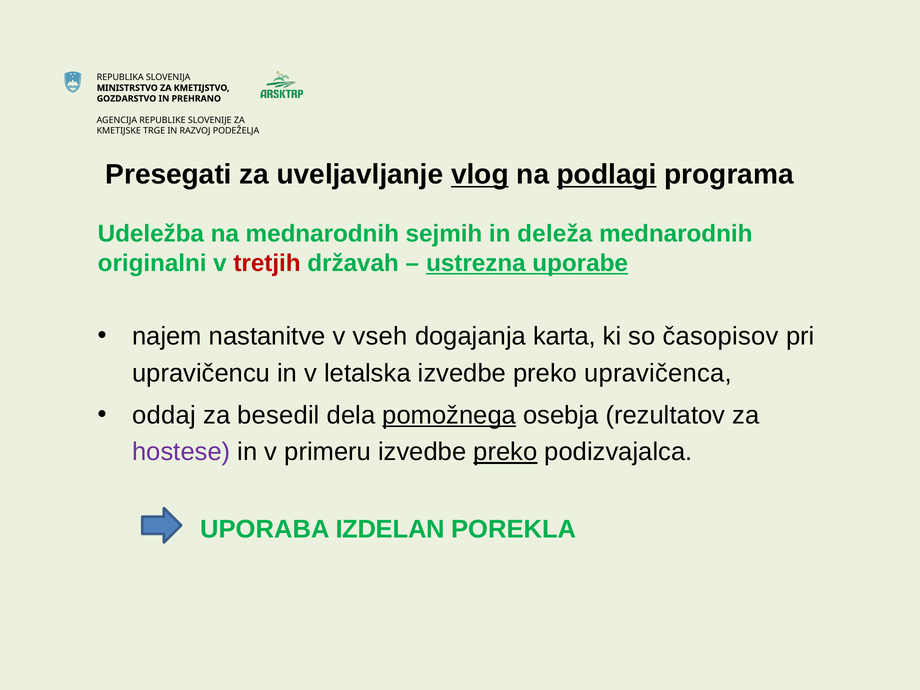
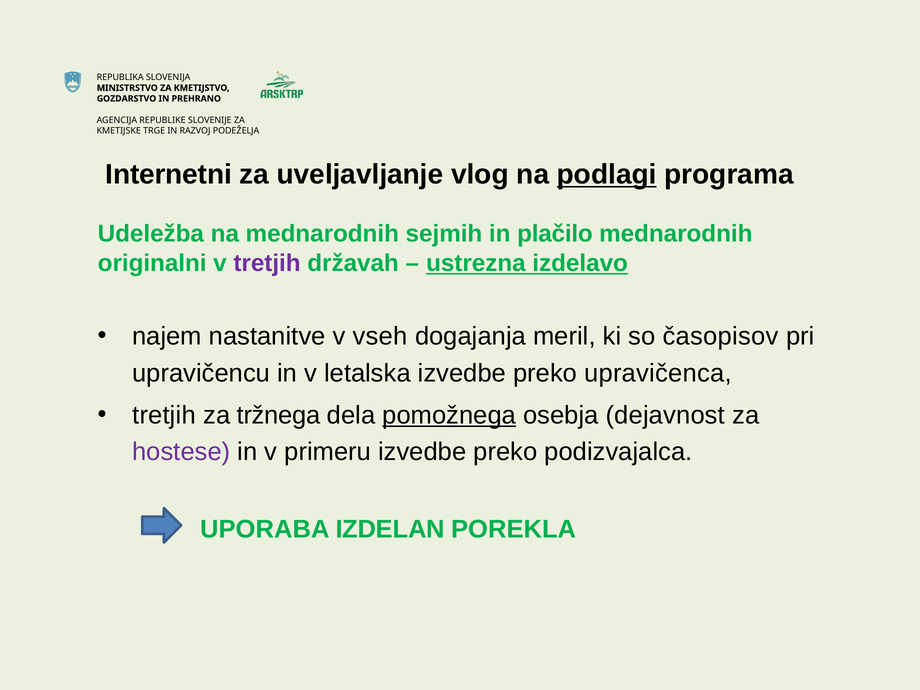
Presegati: Presegati -> Internetni
vlog underline: present -> none
deleža: deleža -> plačilo
tretjih at (267, 263) colour: red -> purple
uporabe: uporabe -> izdelavo
karta: karta -> meril
oddaj at (164, 415): oddaj -> tretjih
besedil: besedil -> tržnega
rezultatov: rezultatov -> dejavnost
preko at (505, 452) underline: present -> none
